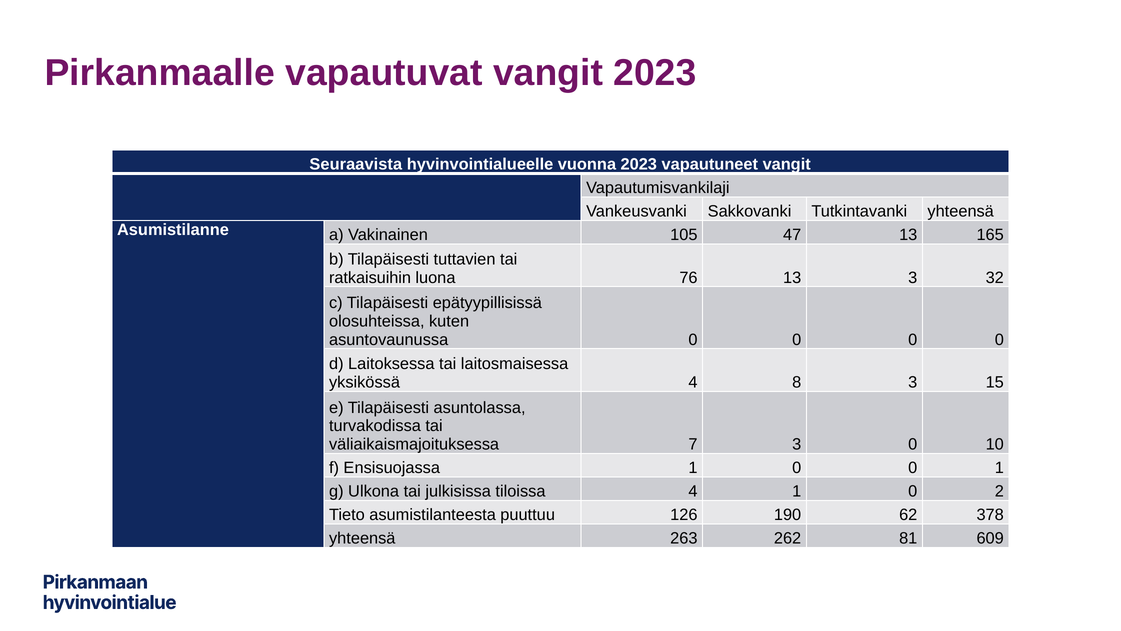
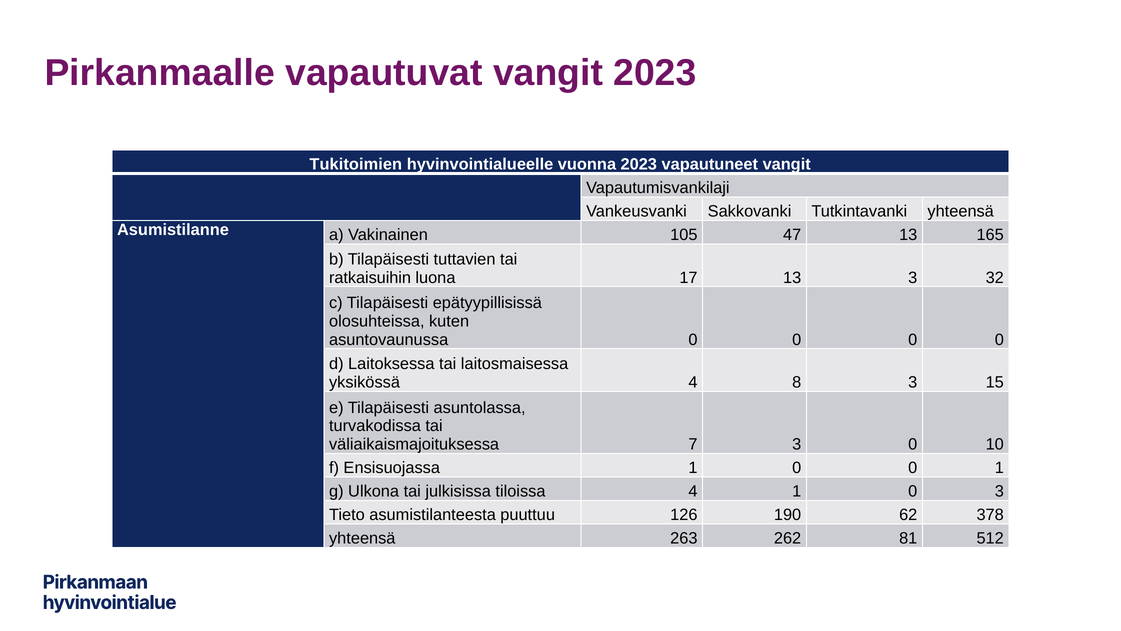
Seuraavista: Seuraavista -> Tukitoimien
76: 76 -> 17
0 2: 2 -> 3
609: 609 -> 512
